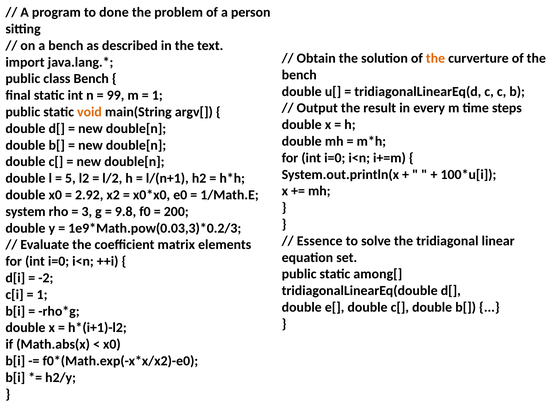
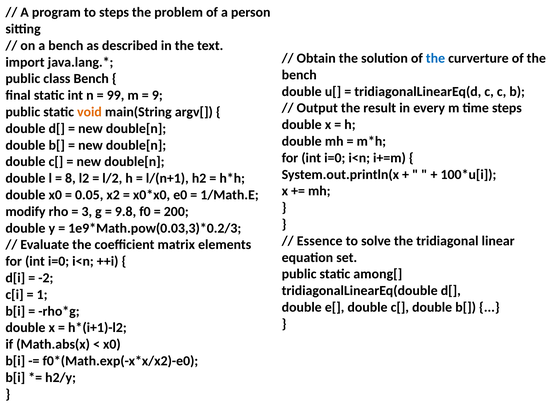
to done: done -> steps
the at (435, 58) colour: orange -> blue
1 at (157, 95): 1 -> 9
5: 5 -> 8
2.92: 2.92 -> 0.05
system: system -> modify
